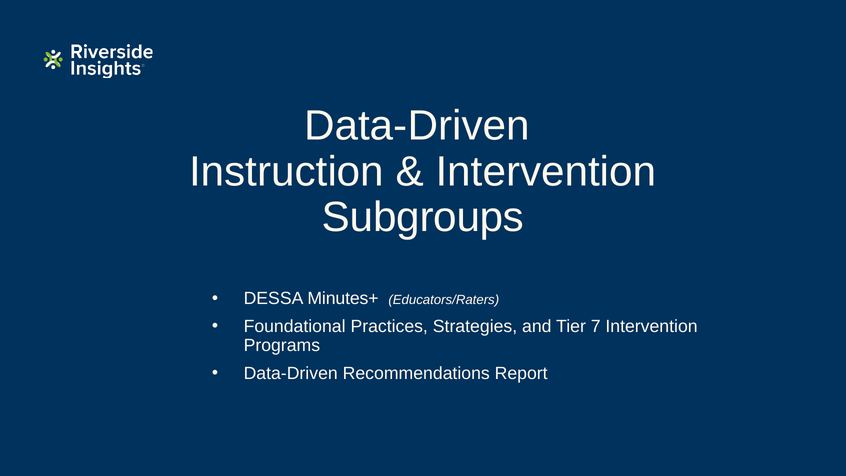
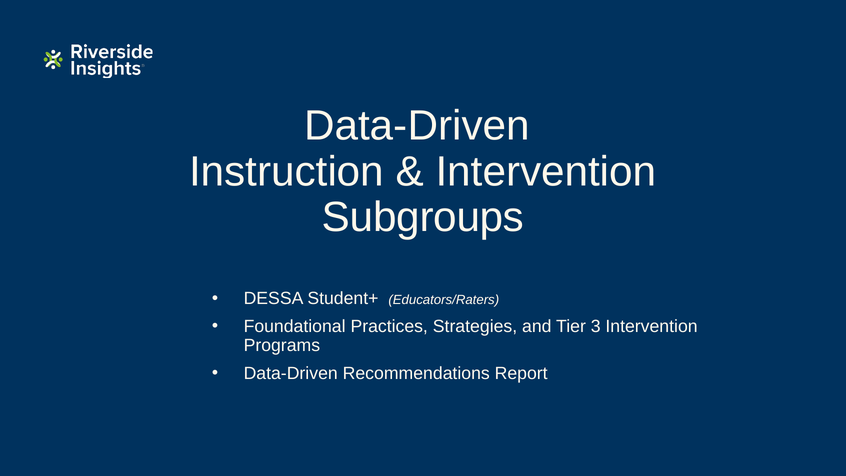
Minutes+: Minutes+ -> Student+
7: 7 -> 3
